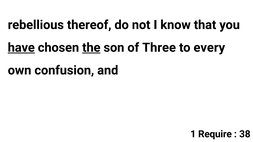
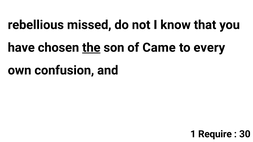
thereof: thereof -> missed
have underline: present -> none
Three: Three -> Came
38: 38 -> 30
